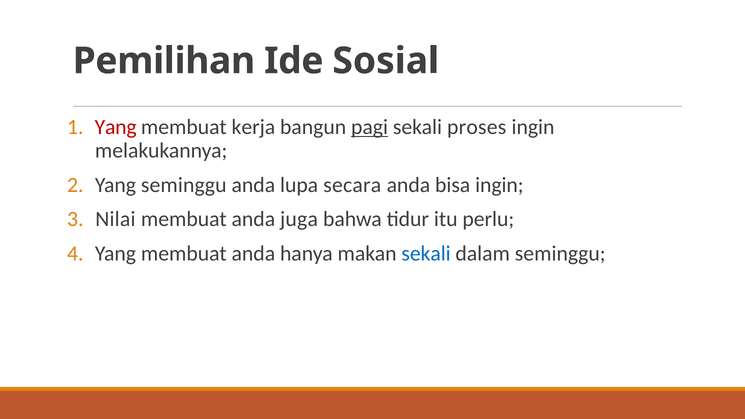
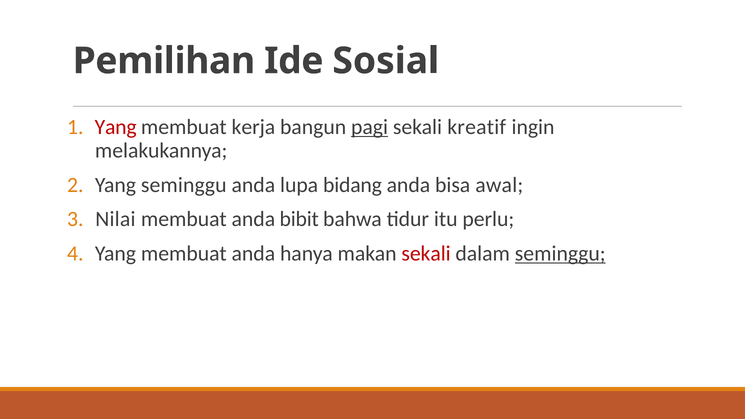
proses: proses -> kreatif
secara: secara -> bidang
bisa ingin: ingin -> awal
juga: juga -> bibit
sekali at (426, 254) colour: blue -> red
seminggu at (560, 254) underline: none -> present
